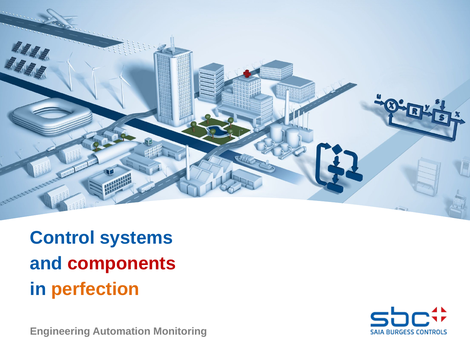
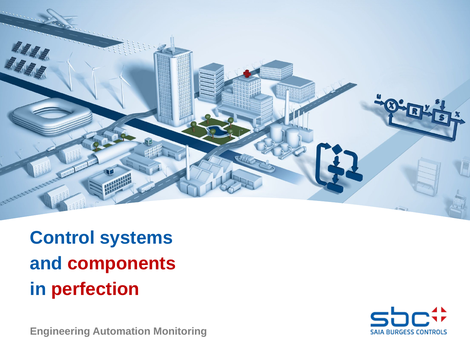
perfection colour: orange -> red
